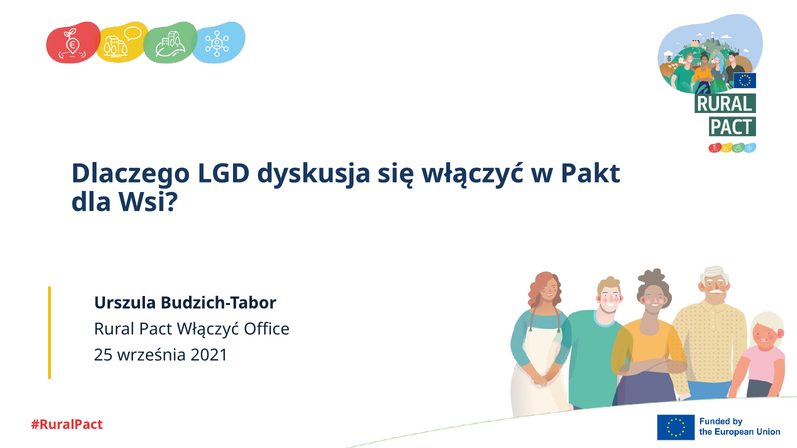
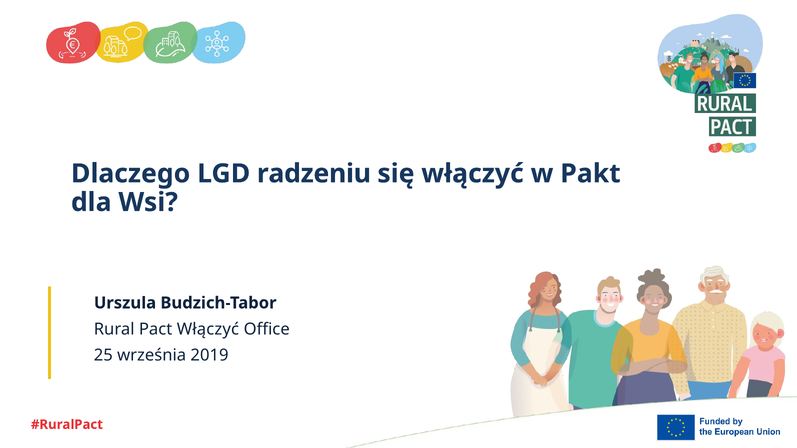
dyskusja: dyskusja -> radzeniu
2021: 2021 -> 2019
